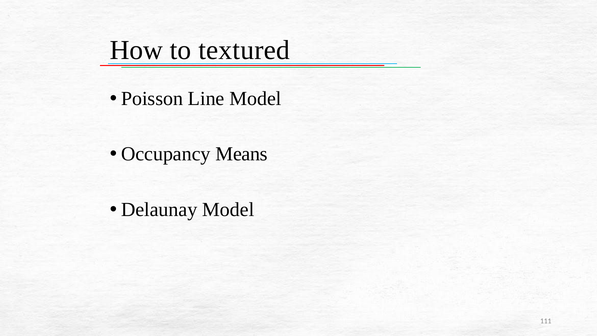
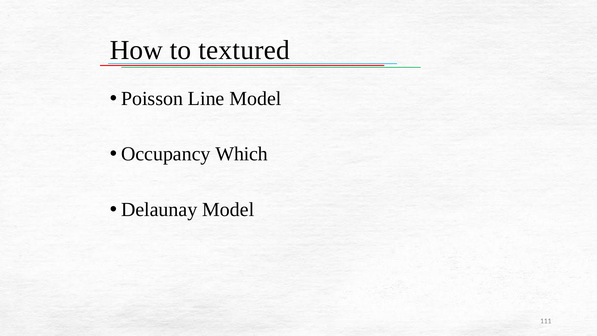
Means: Means -> Which
